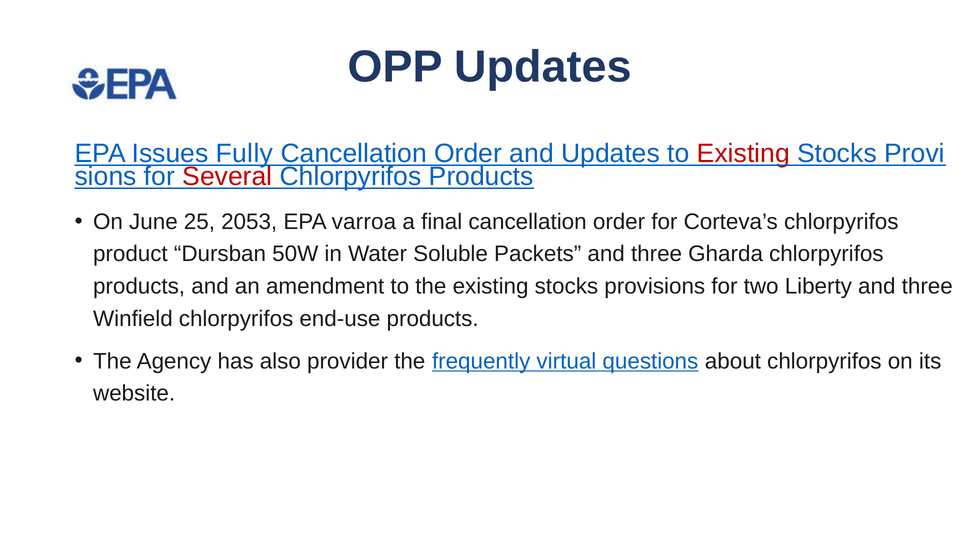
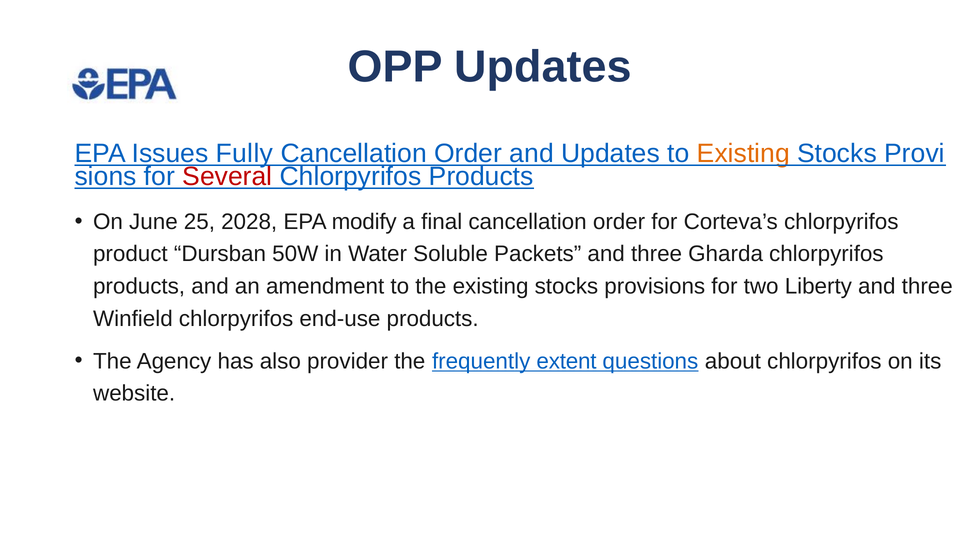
Existing at (743, 154) colour: red -> orange
2053: 2053 -> 2028
varroa: varroa -> modify
virtual: virtual -> extent
